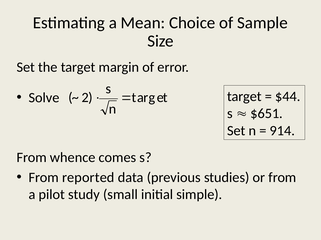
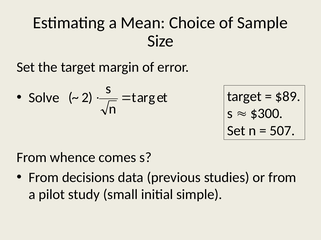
$44: $44 -> $89
$651: $651 -> $300
914: 914 -> 507
reported: reported -> decisions
